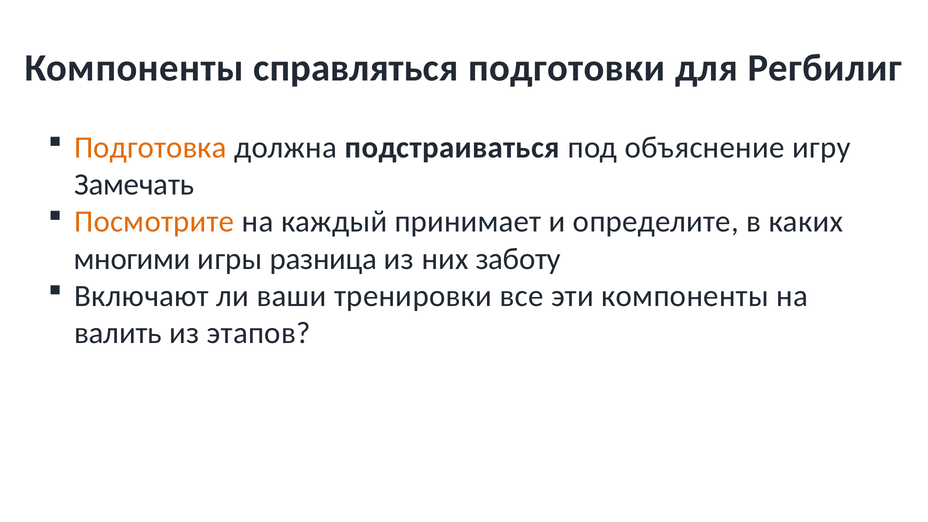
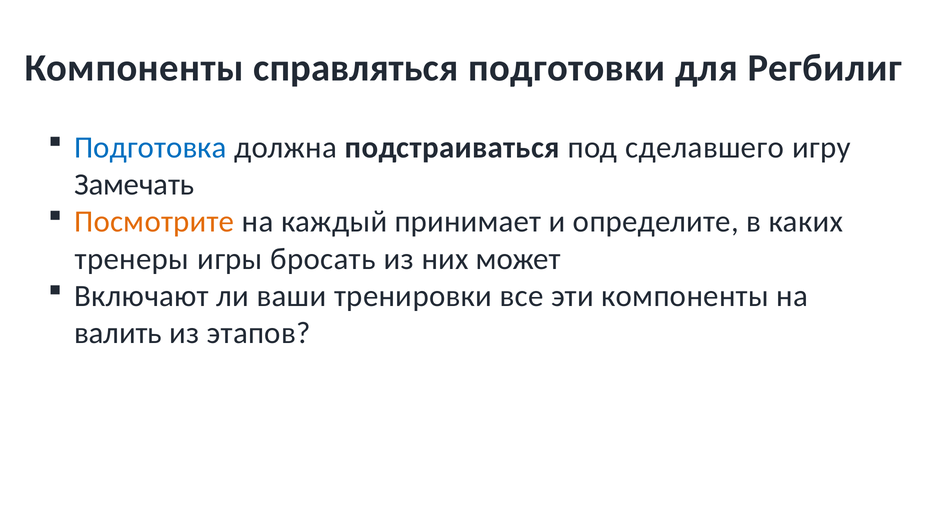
Подготовка colour: orange -> blue
объяснение: объяснение -> сделавшего
многими: многими -> тренеры
разница: разница -> бросать
заботу: заботу -> может
